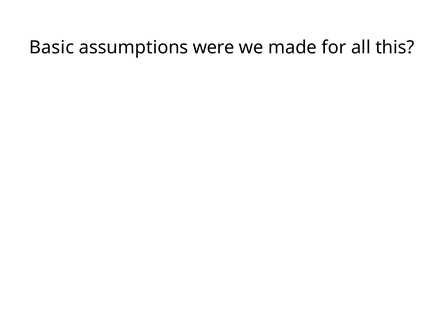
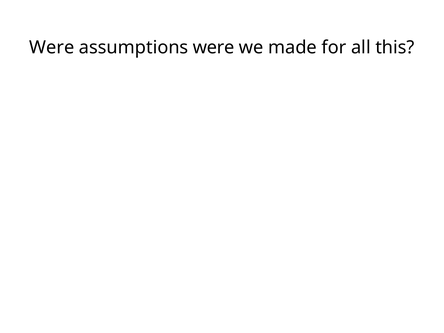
Basic at (52, 48): Basic -> Were
